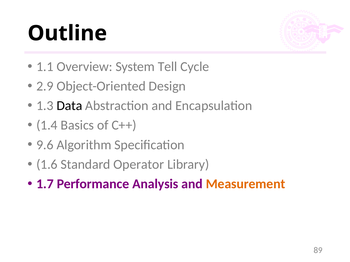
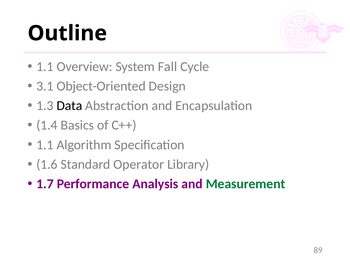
Tell: Tell -> Fall
2.9: 2.9 -> 3.1
9.6 at (45, 145): 9.6 -> 1.1
Measurement colour: orange -> green
